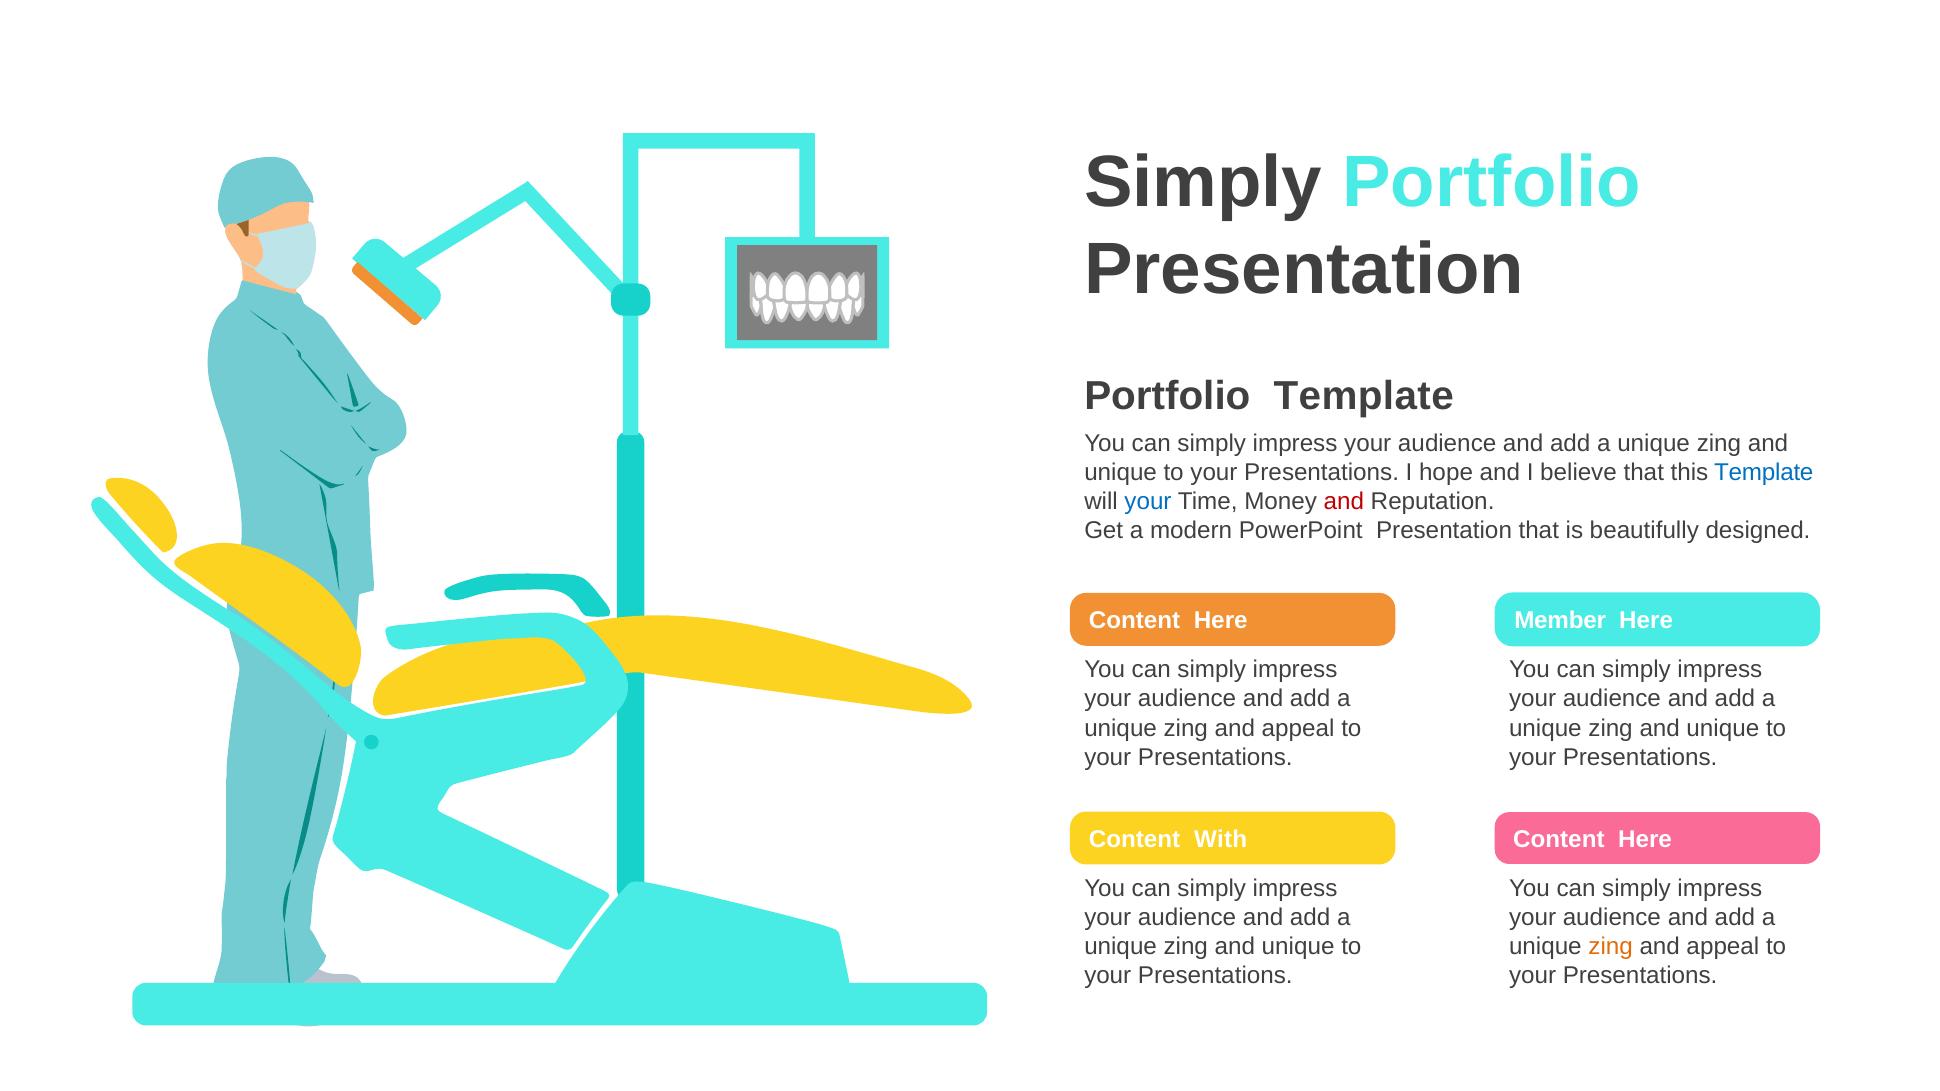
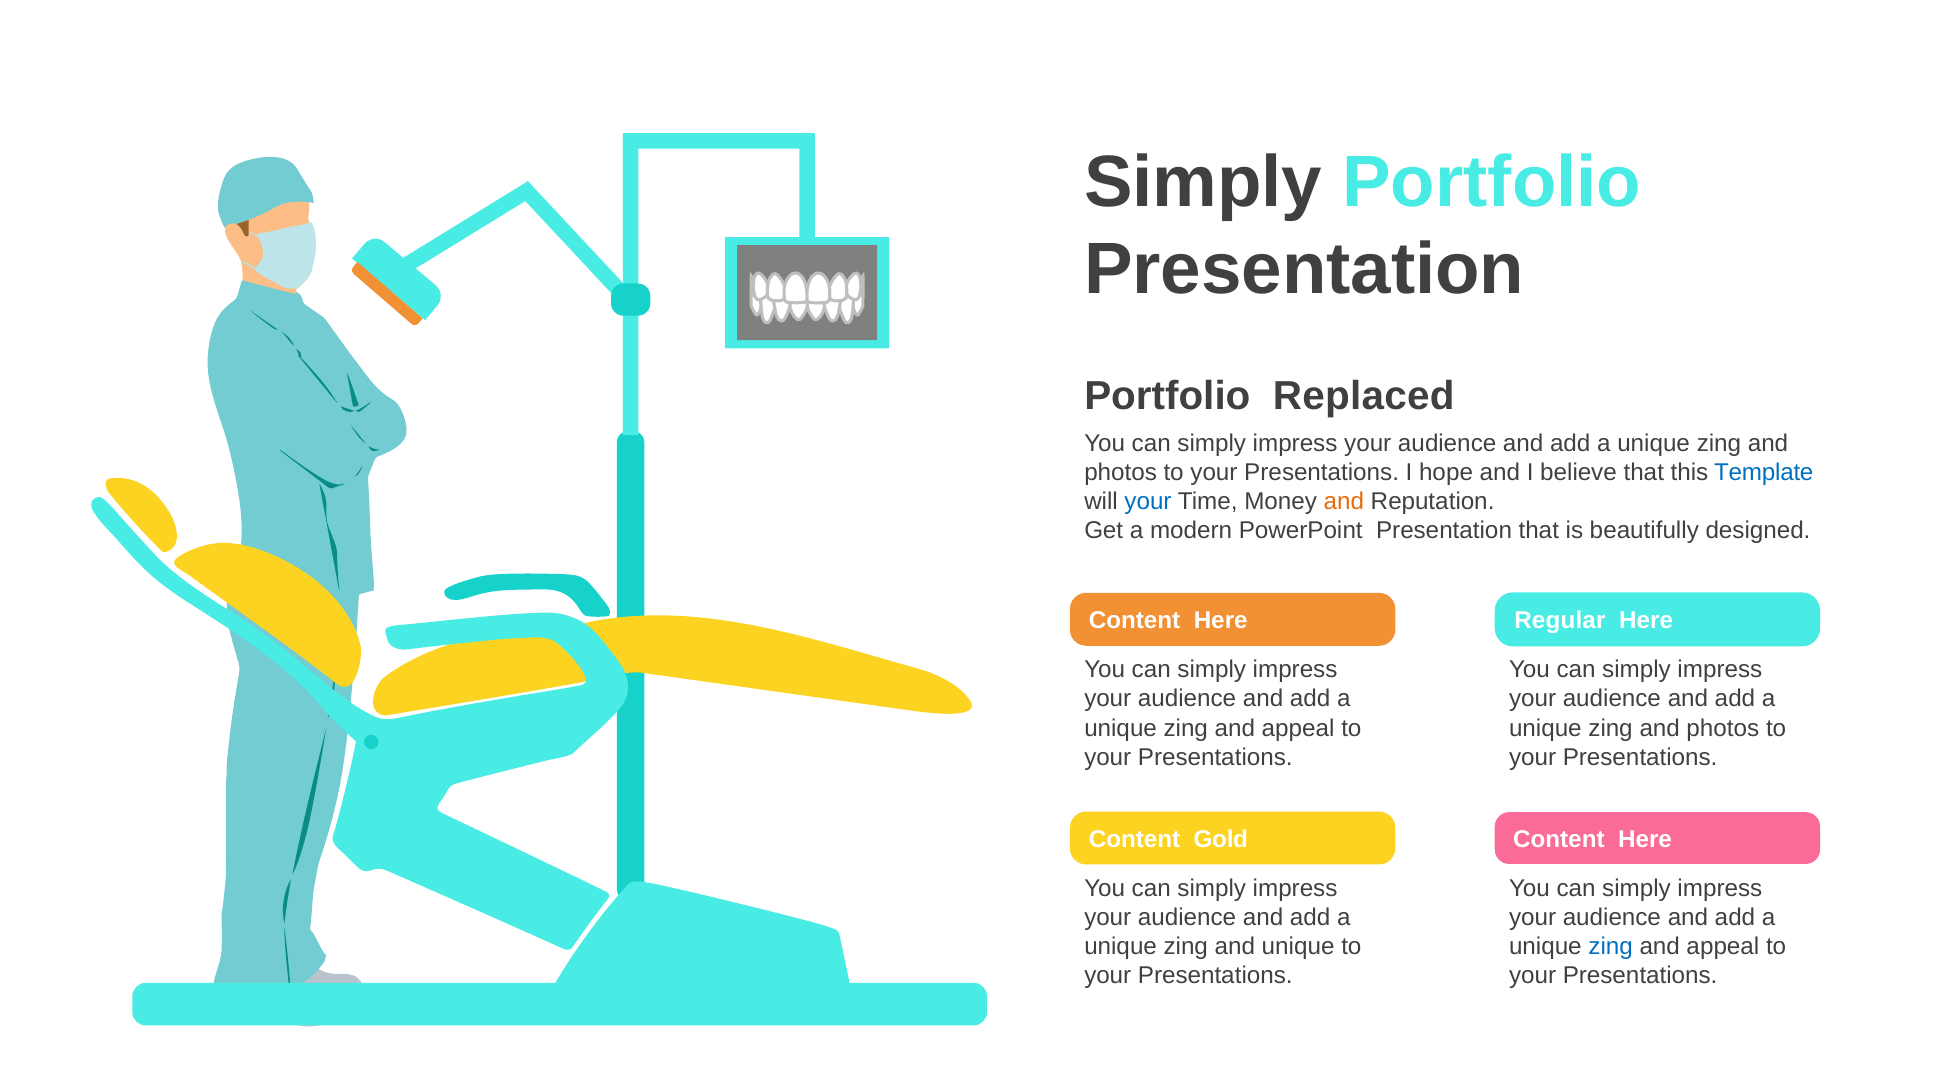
Portfolio Template: Template -> Replaced
unique at (1121, 472): unique -> photos
and at (1344, 501) colour: red -> orange
Member: Member -> Regular
unique at (1723, 728): unique -> photos
With: With -> Gold
zing at (1611, 947) colour: orange -> blue
